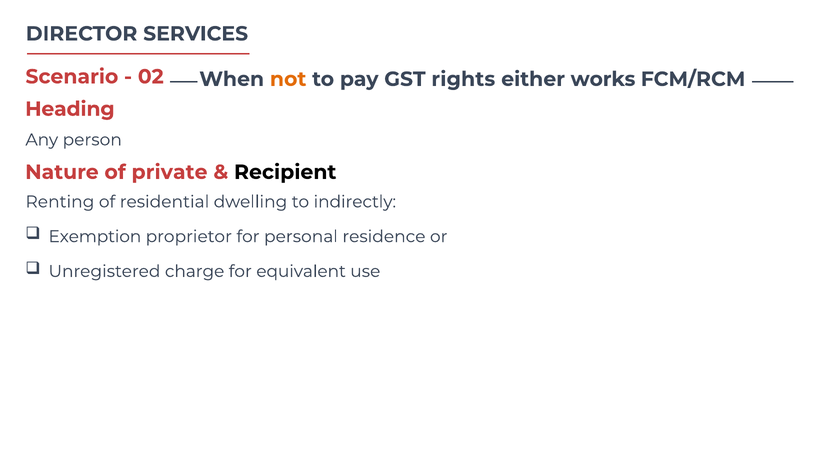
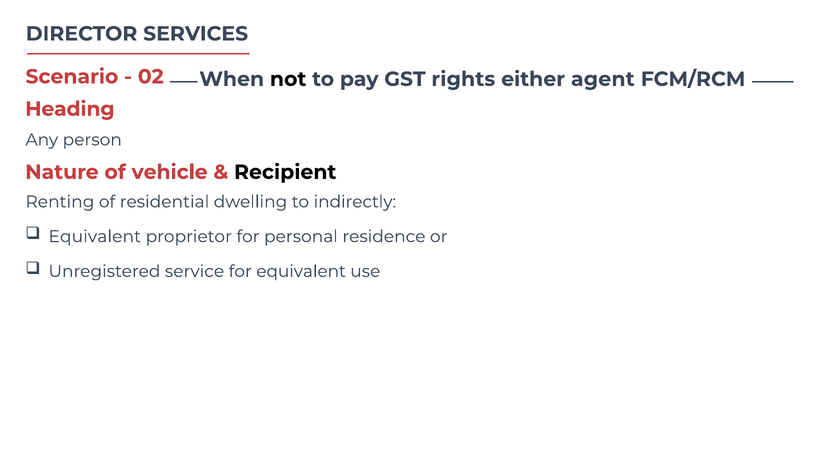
not colour: orange -> black
works: works -> agent
private: private -> vehicle
Exemption at (95, 237): Exemption -> Equivalent
charge: charge -> service
